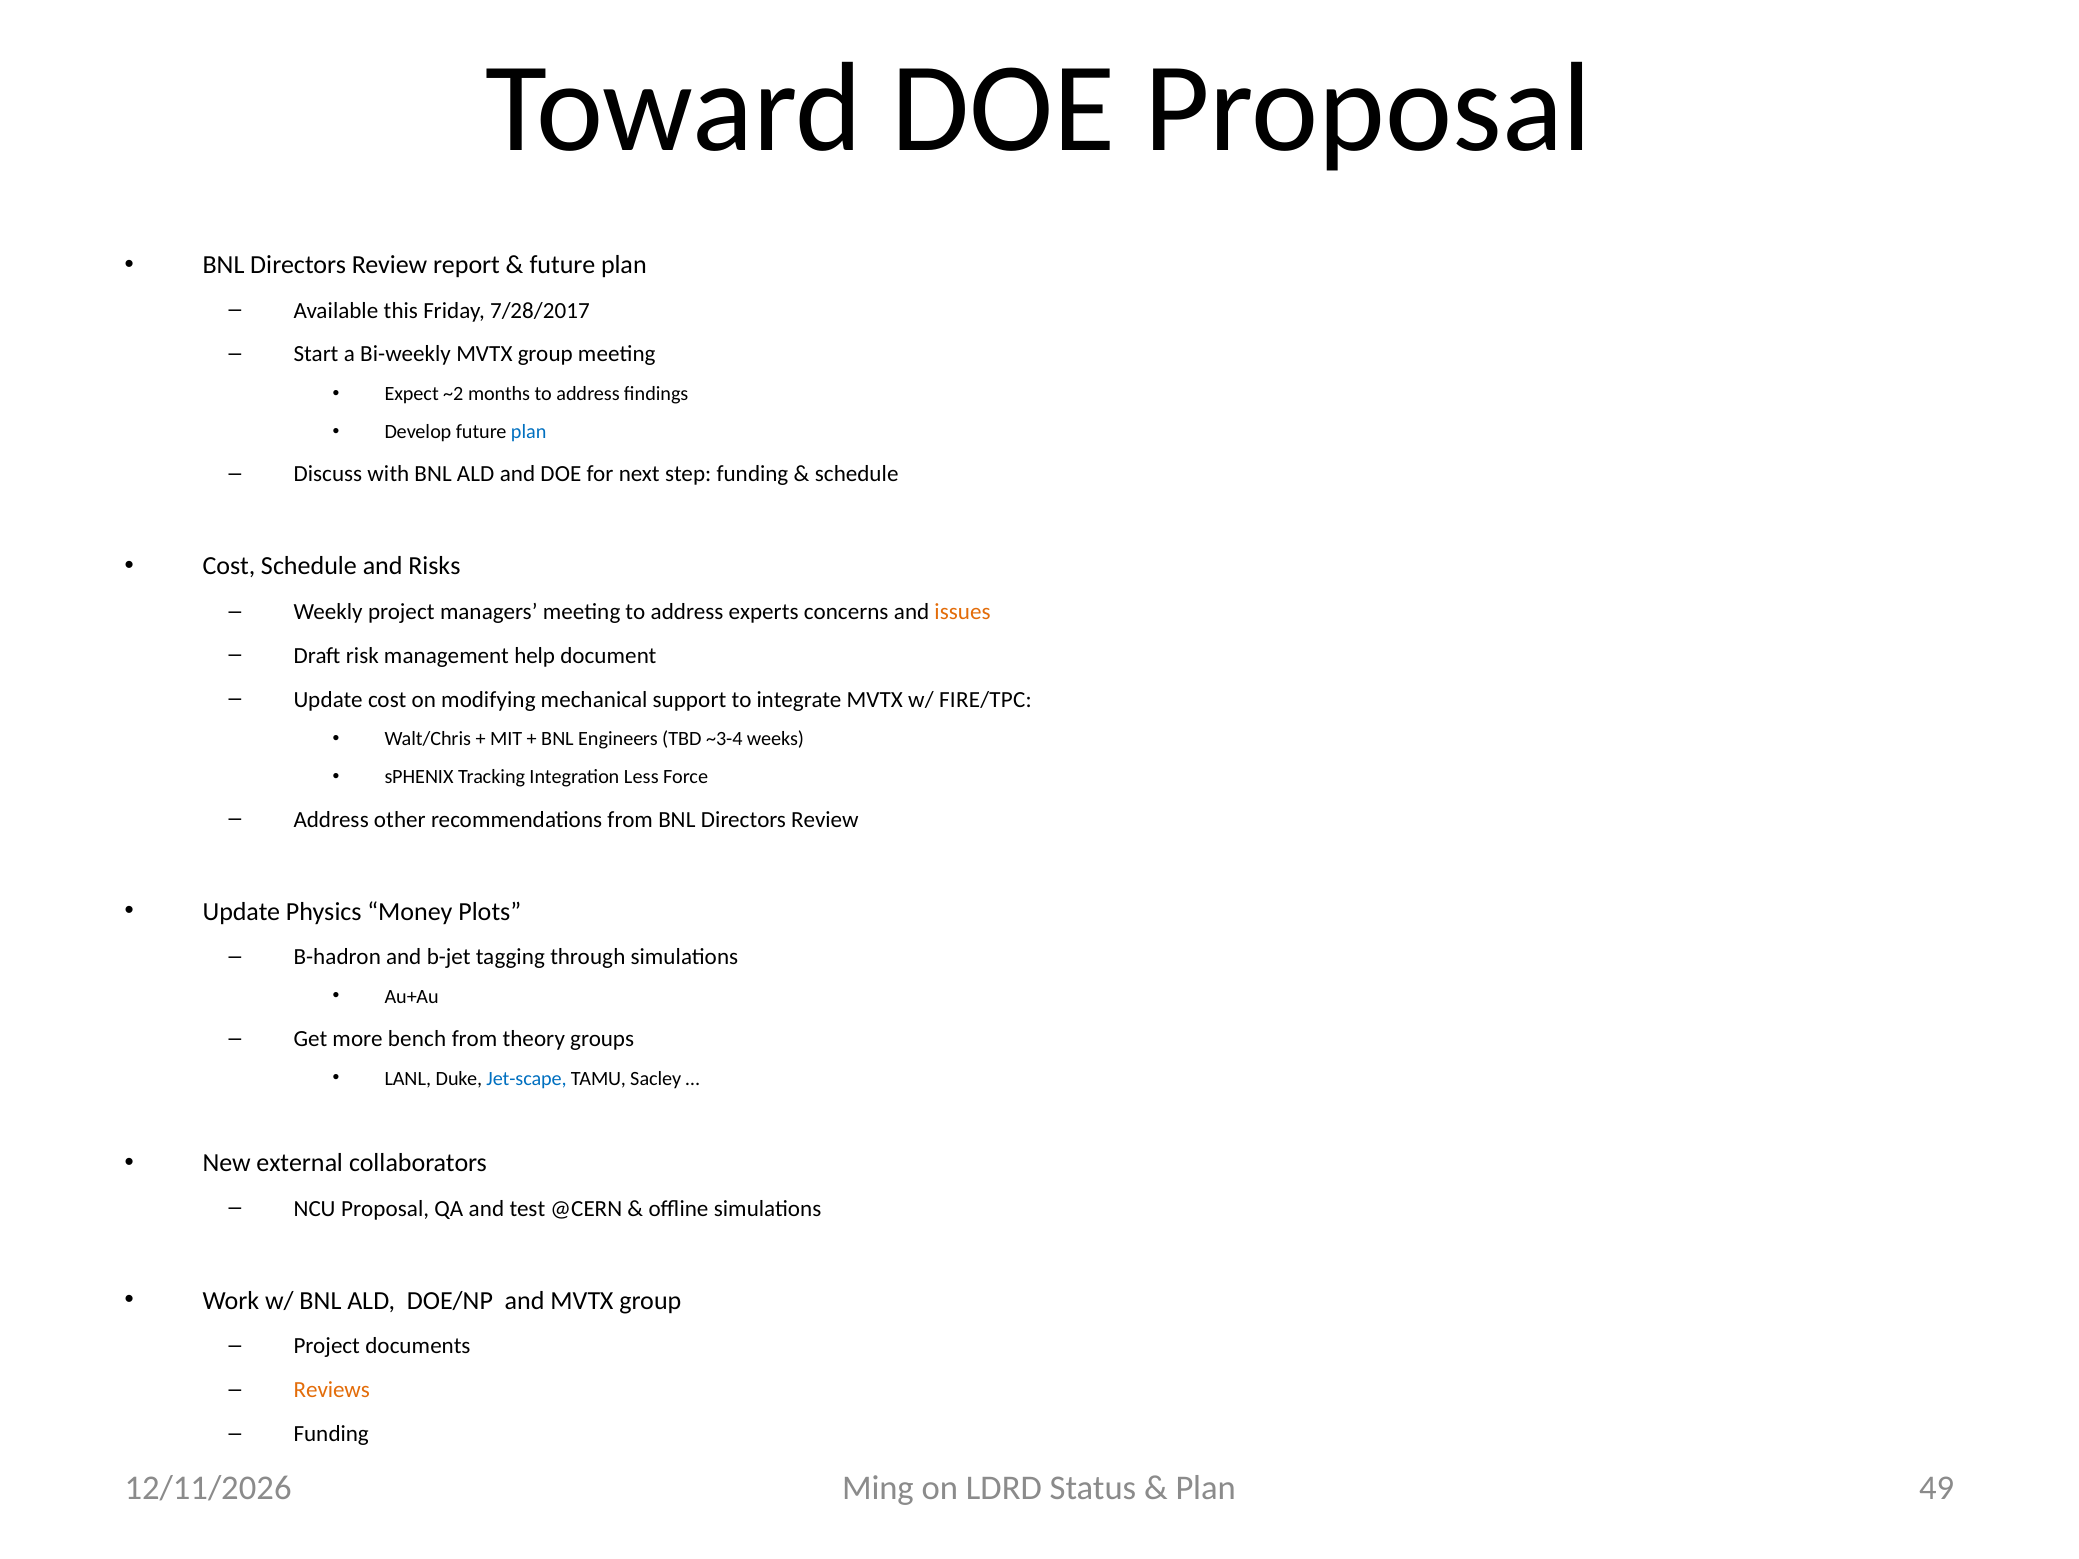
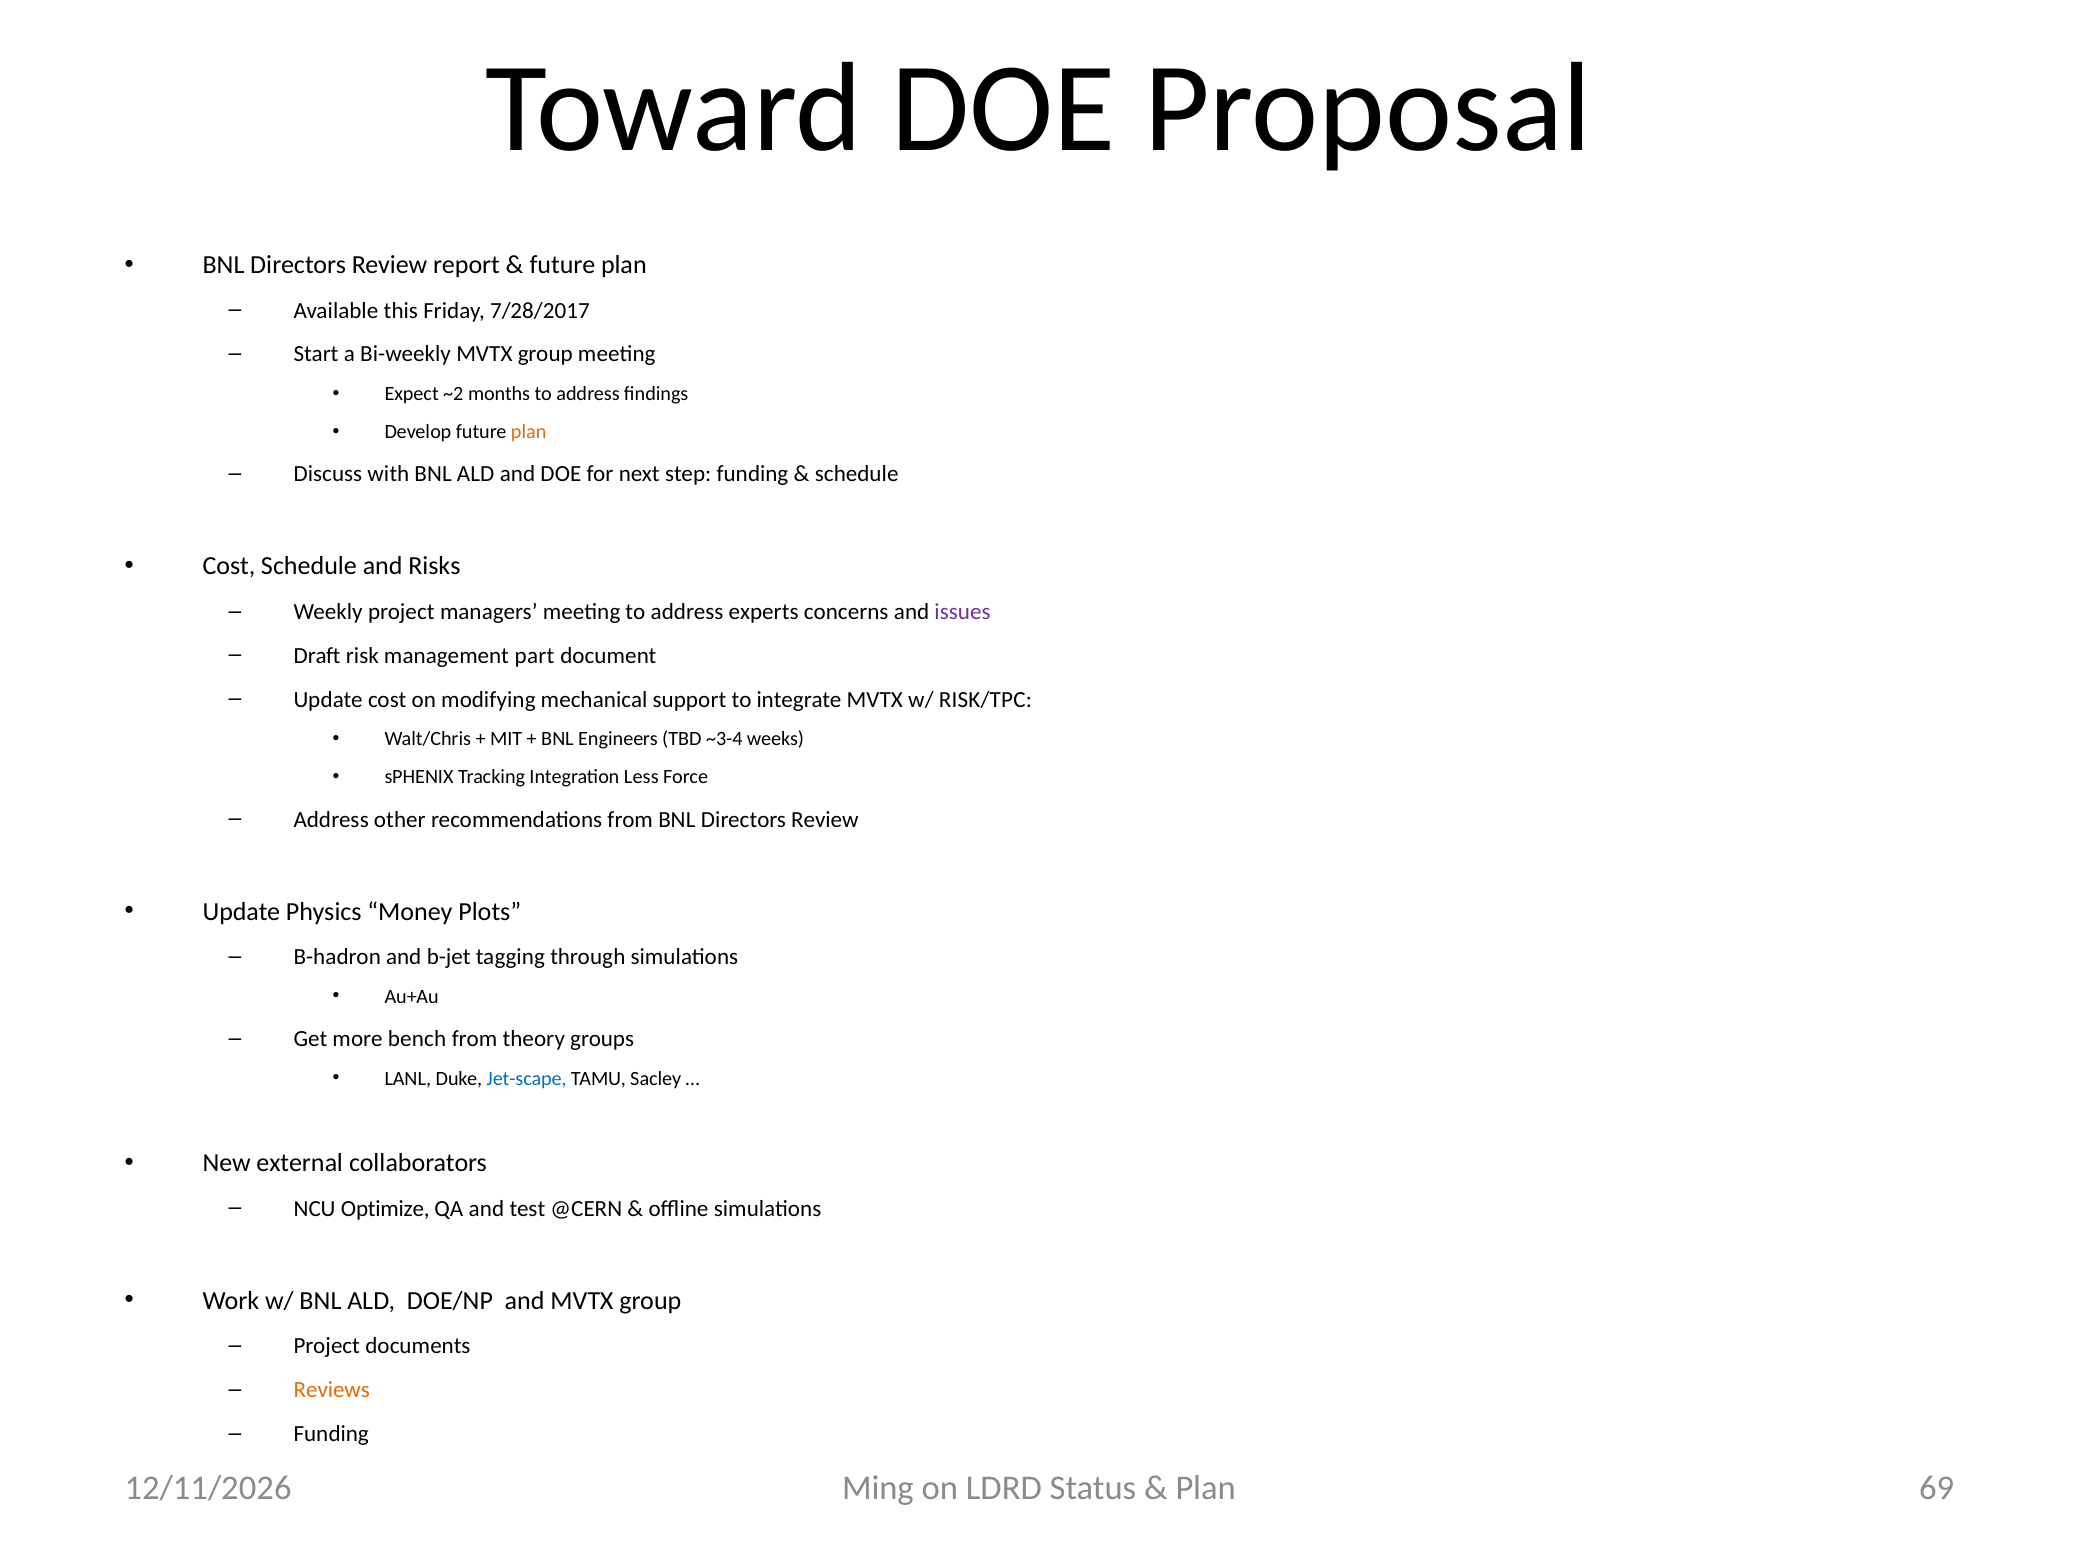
plan at (529, 432) colour: blue -> orange
issues colour: orange -> purple
help: help -> part
FIRE/TPC: FIRE/TPC -> RISK/TPC
NCU Proposal: Proposal -> Optimize
49: 49 -> 69
